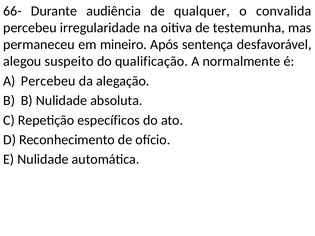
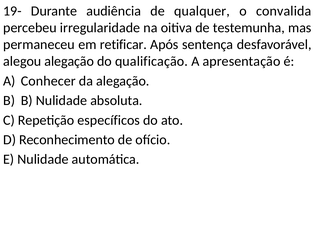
66-: 66- -> 19-
mineiro: mineiro -> retificar
alegou suspeito: suspeito -> alegação
normalmente: normalmente -> apresentação
A Percebeu: Percebeu -> Conhecer
